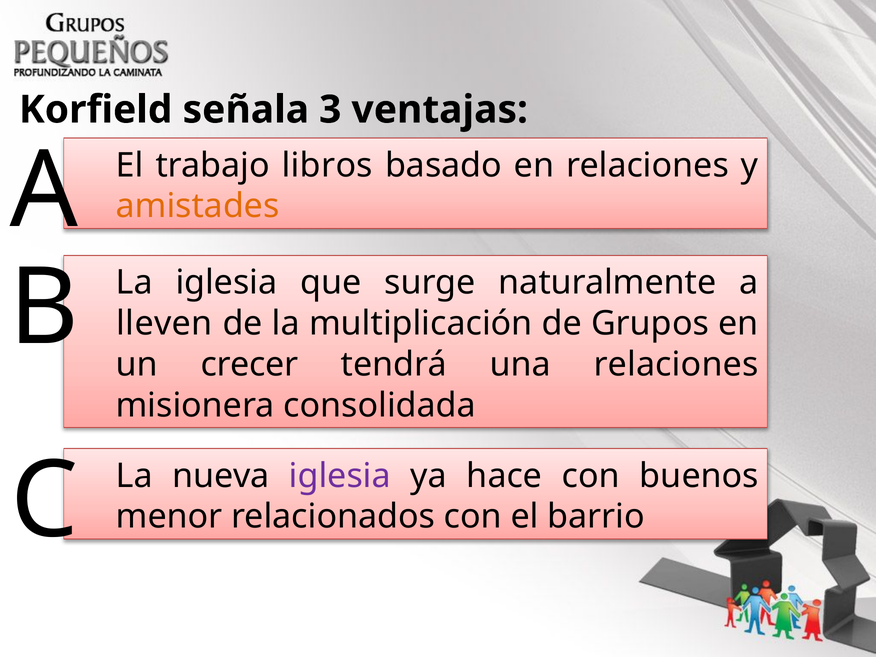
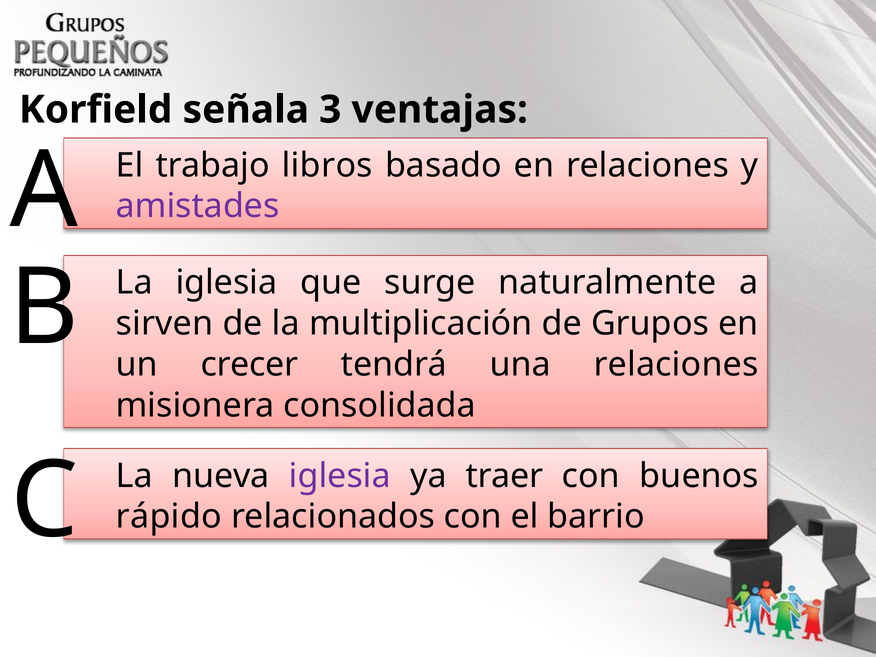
amistades colour: orange -> purple
lleven: lleven -> sirven
hace: hace -> traer
menor: menor -> rápido
